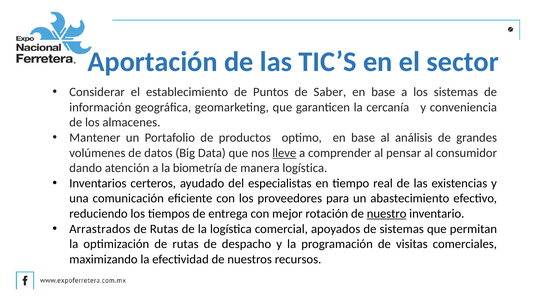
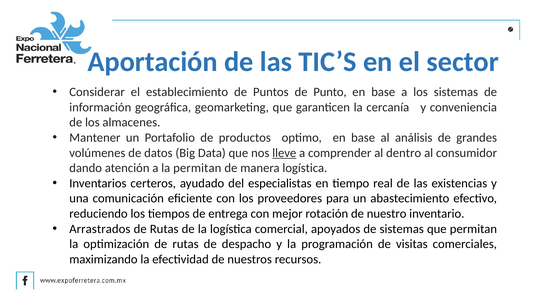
Saber: Saber -> Punto
pensar: pensar -> dentro
la biometría: biometría -> permitan
nuestro underline: present -> none
